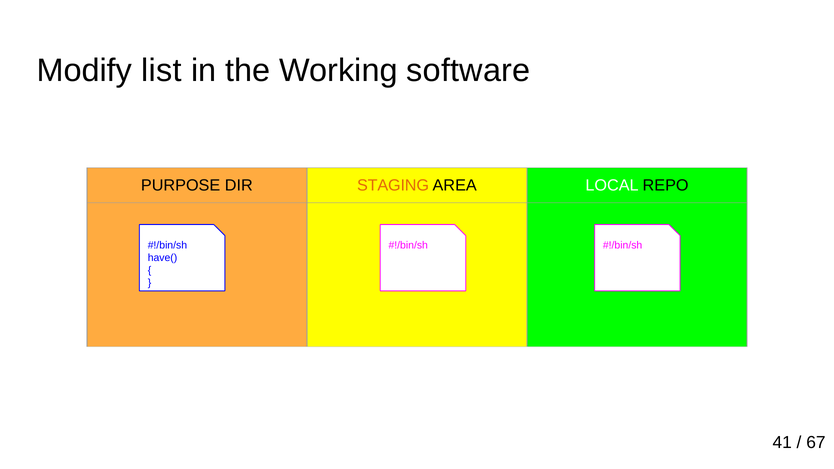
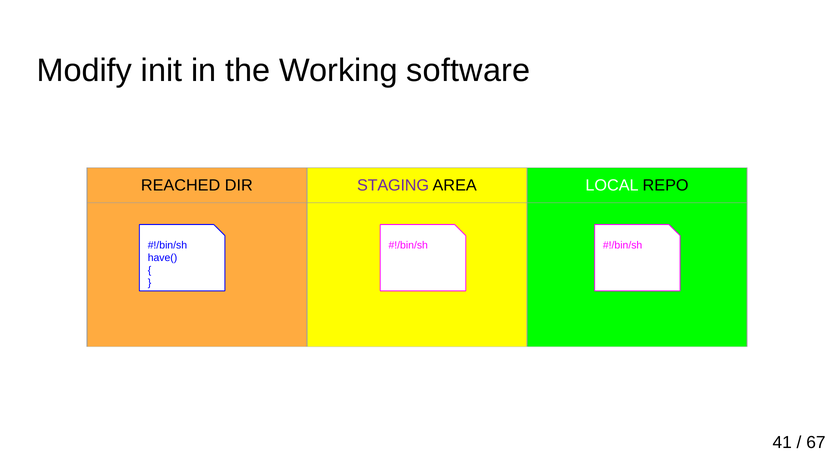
list: list -> init
PURPOSE: PURPOSE -> REACHED
STAGING colour: orange -> purple
